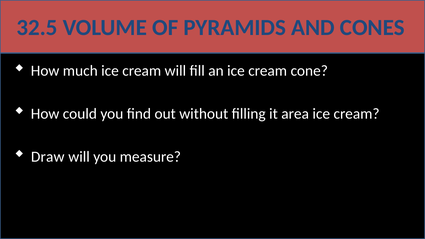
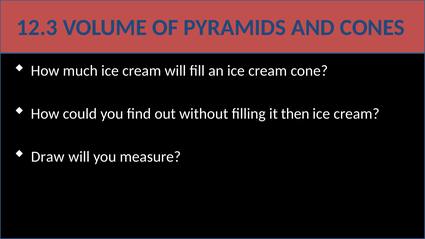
32.5: 32.5 -> 12.3
area: area -> then
